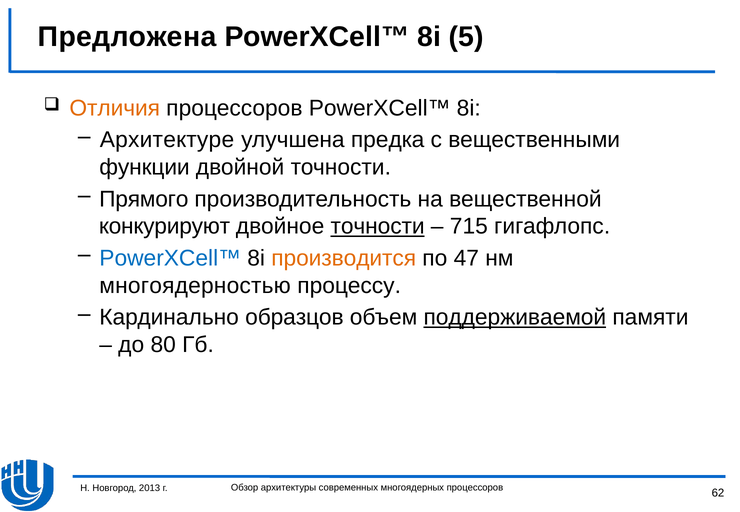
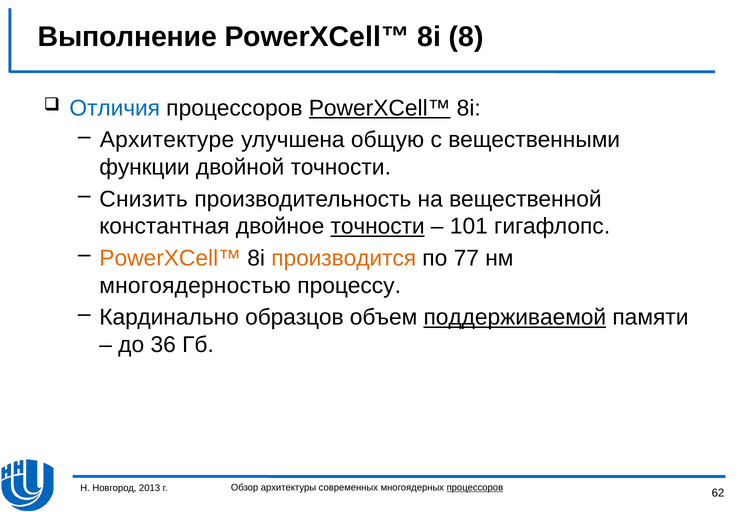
Предложена: Предложена -> Выполнение
5: 5 -> 8
Отличия colour: orange -> blue
PowerXCell™ at (380, 108) underline: none -> present
предка: предка -> общую
Прямого: Прямого -> Снизить
конкурируют: конкурируют -> константная
715: 715 -> 101
PowerXCell™ at (170, 258) colour: blue -> orange
47: 47 -> 77
80: 80 -> 36
процессоров at (475, 488) underline: none -> present
